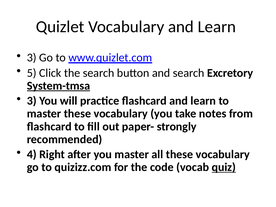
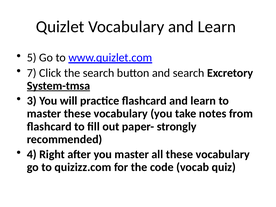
3 at (32, 58): 3 -> 5
5: 5 -> 7
quiz underline: present -> none
